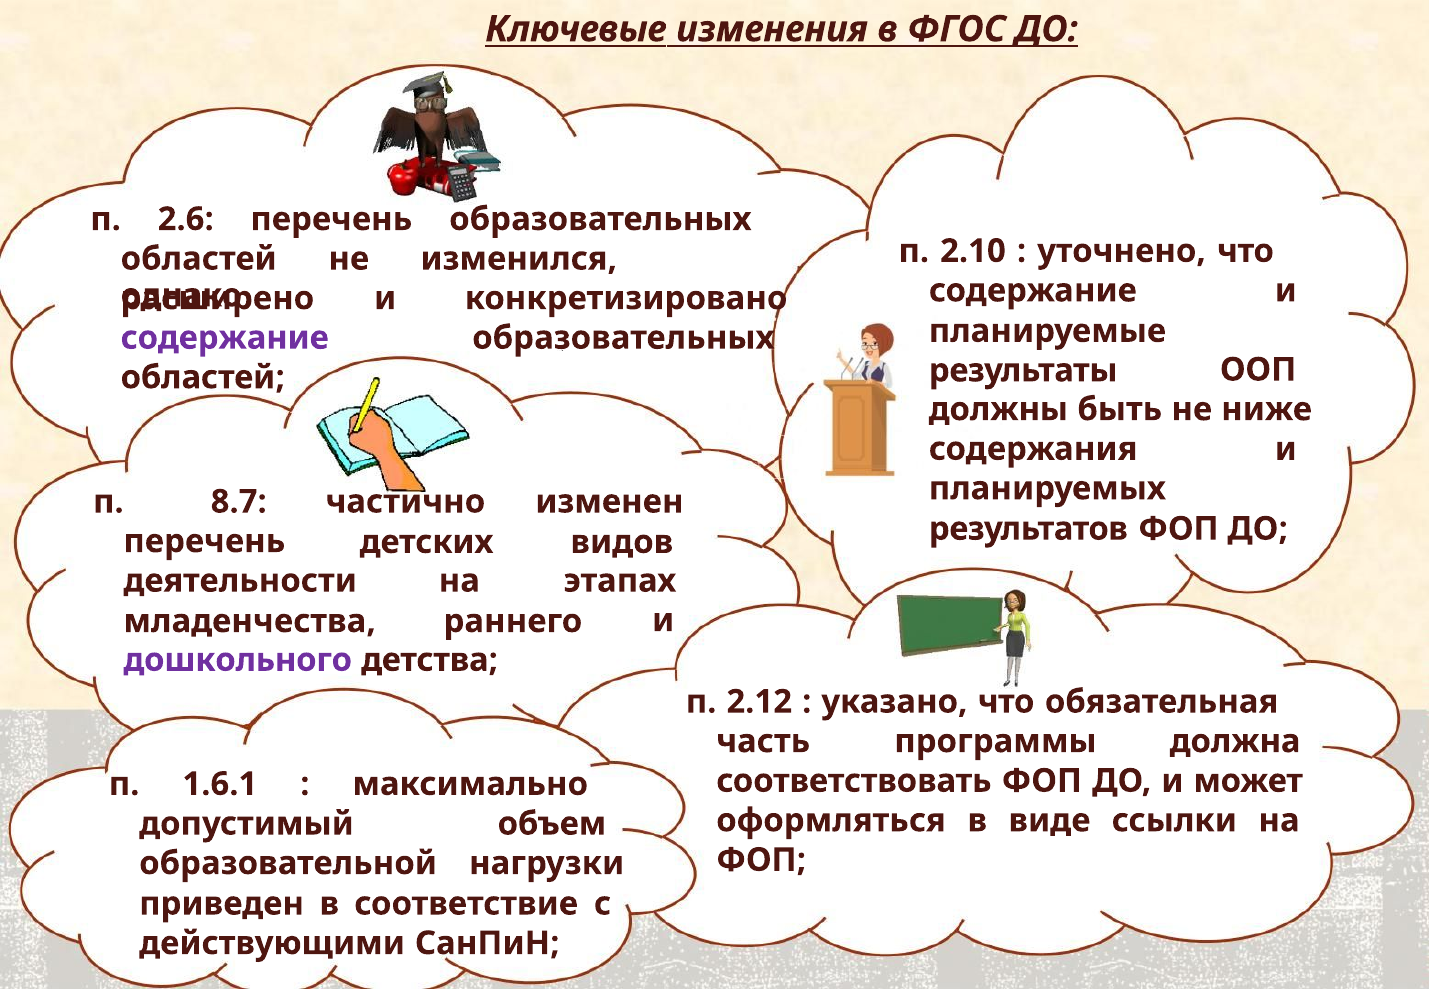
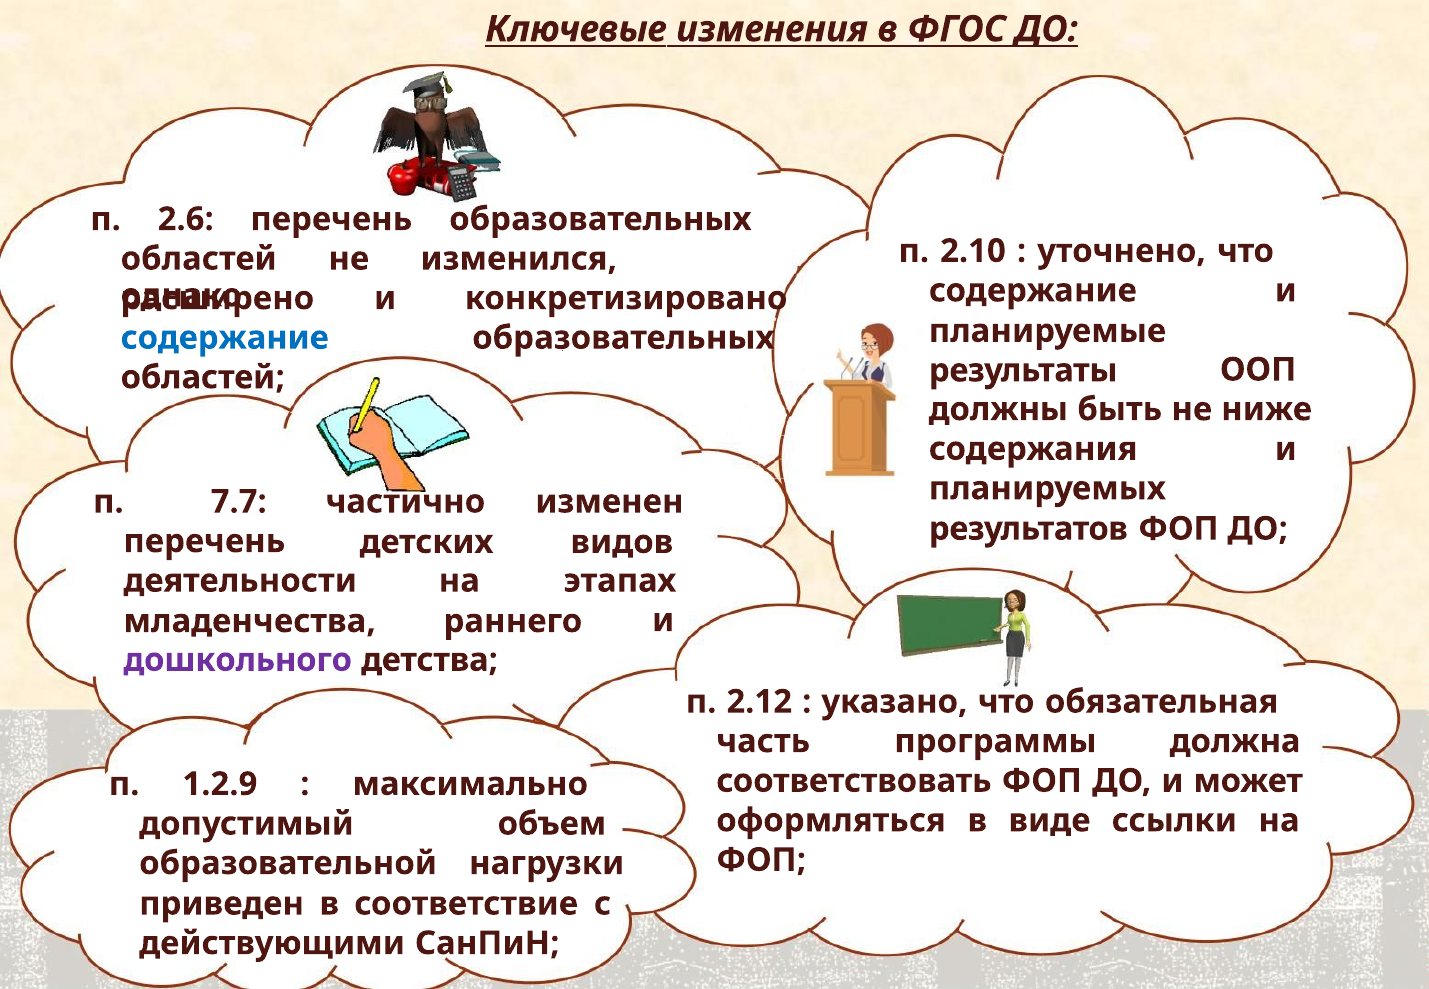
содержание at (225, 338) colour: purple -> blue
8.7: 8.7 -> 7.7
1.6.1: 1.6.1 -> 1.2.9
